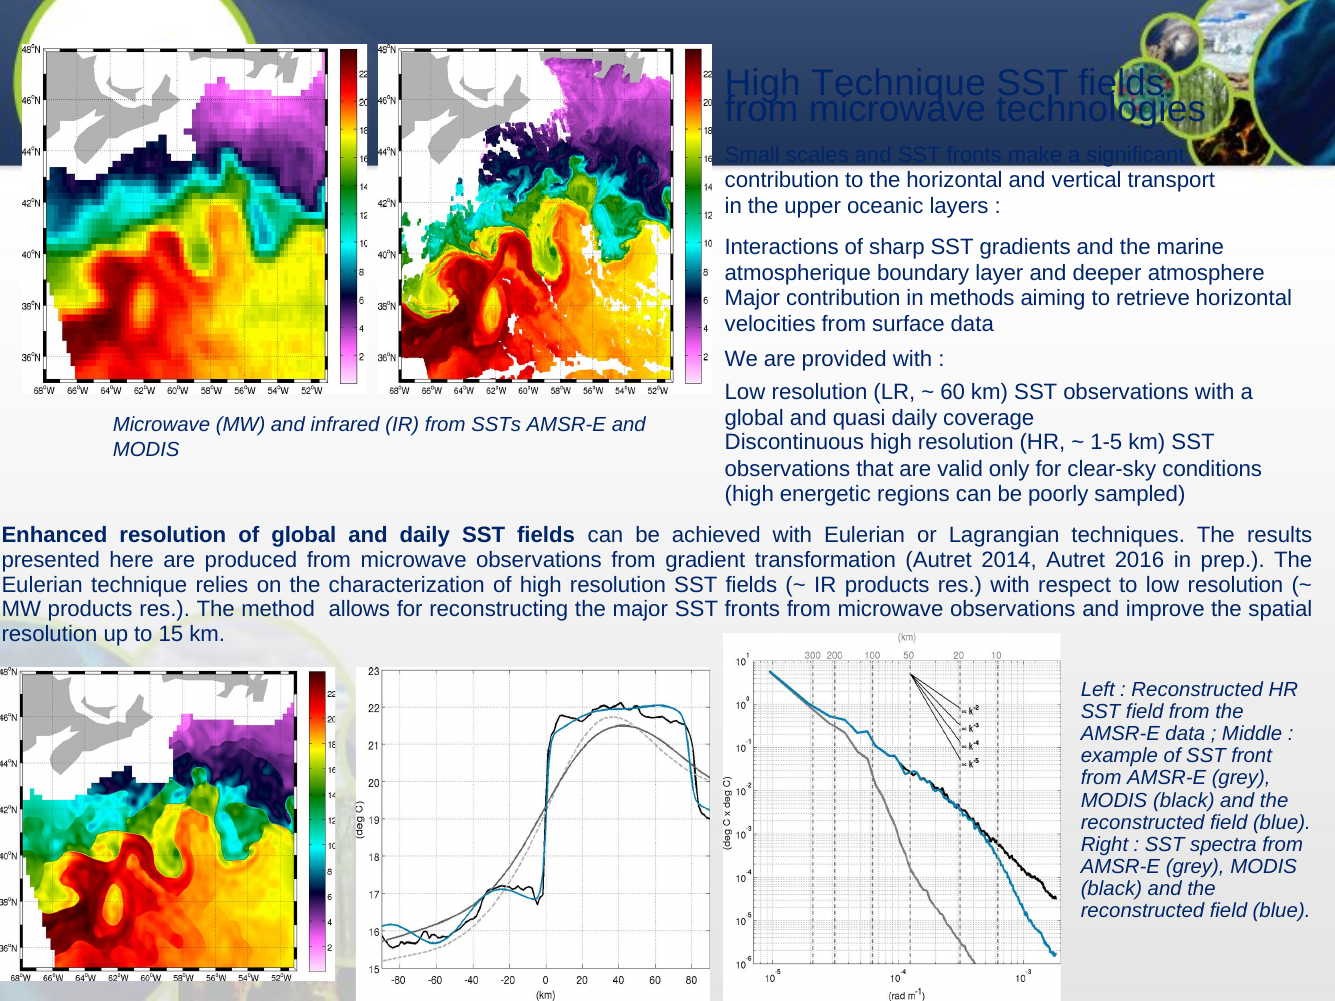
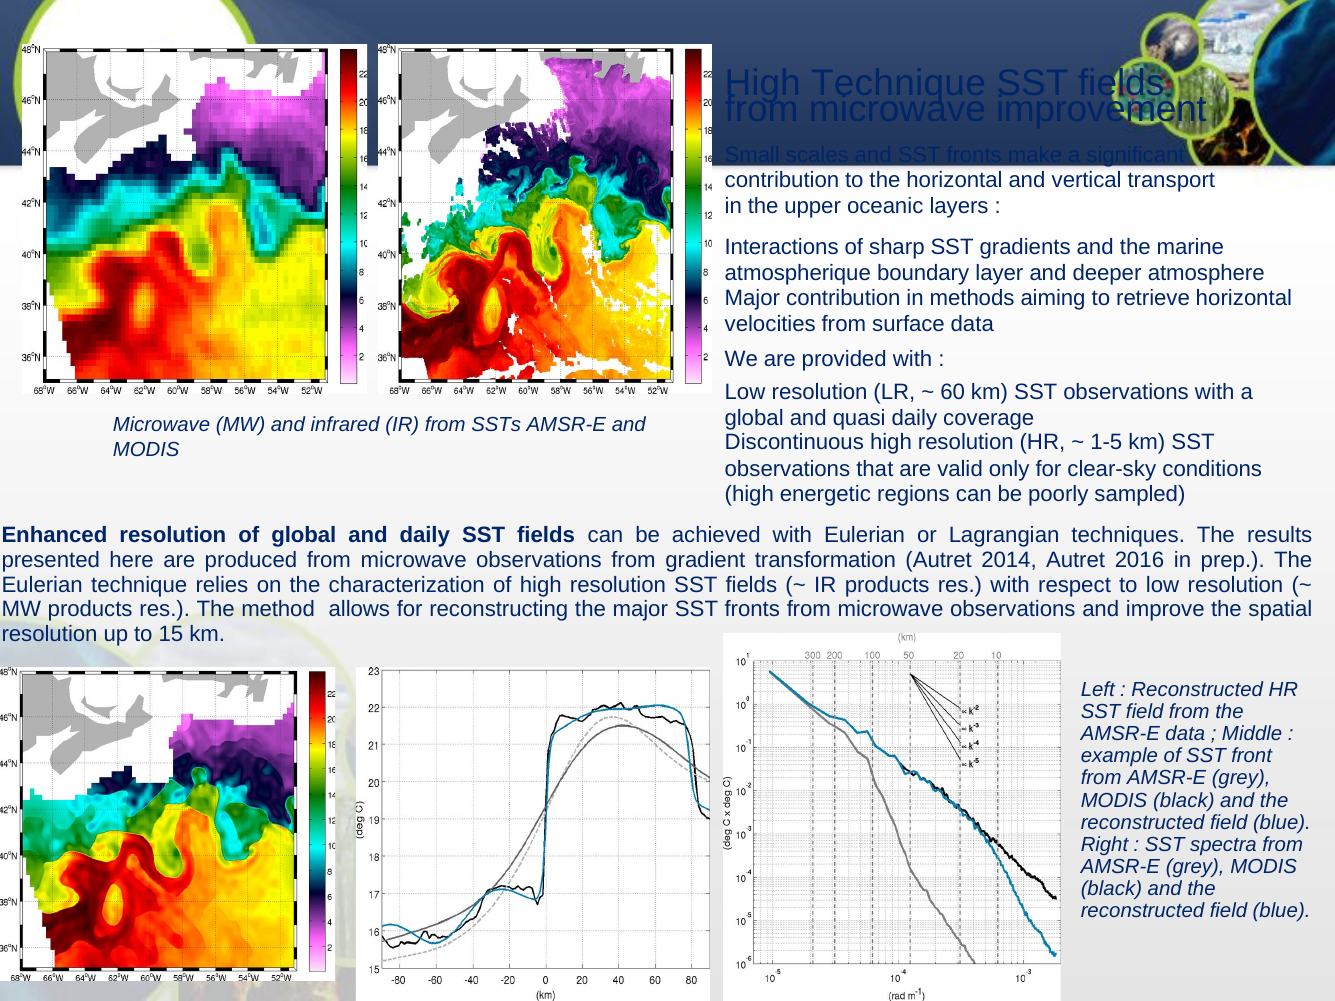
technologies: technologies -> improvement
